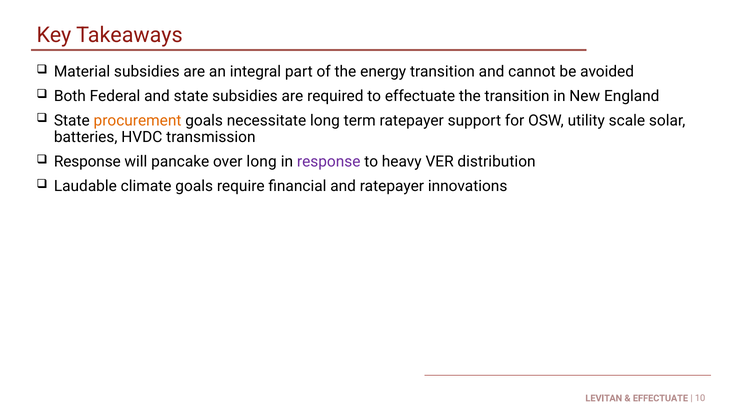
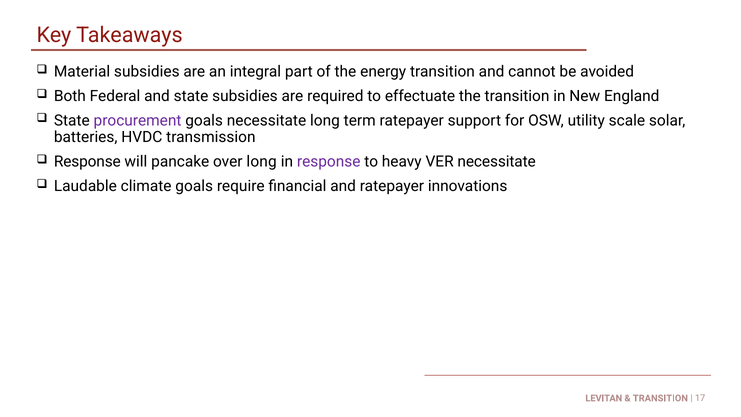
procurement colour: orange -> purple
VER distribution: distribution -> necessitate
EFFECTUATE at (660, 398): EFFECTUATE -> TRANSITION
10: 10 -> 17
